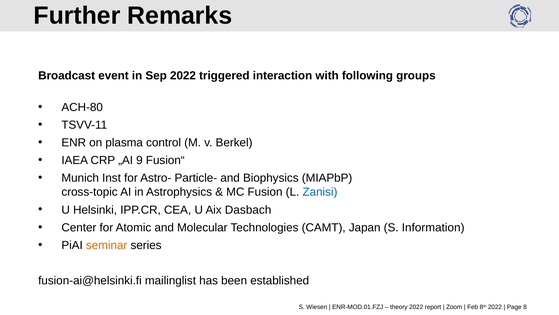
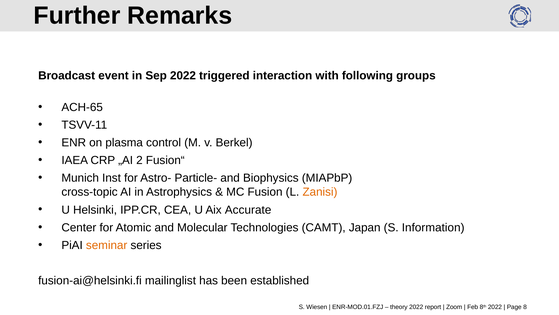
ACH-80: ACH-80 -> ACH-65
9: 9 -> 2
Zanisi colour: blue -> orange
Dasbach: Dasbach -> Accurate
